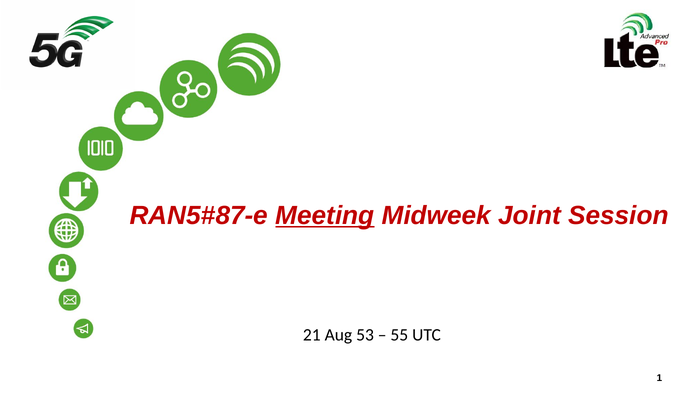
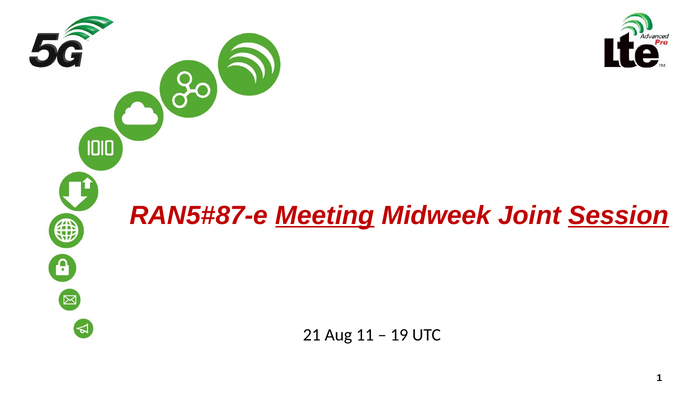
Session underline: none -> present
53: 53 -> 11
55: 55 -> 19
